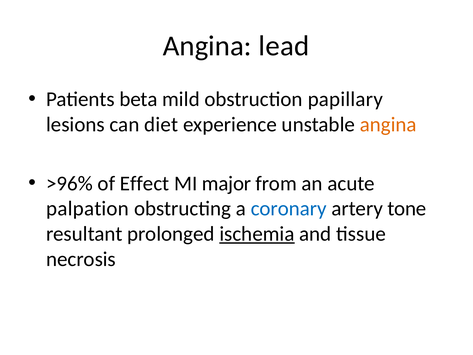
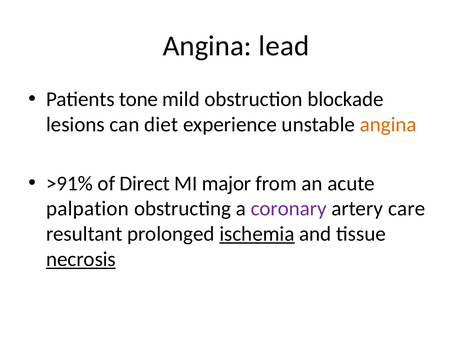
beta: beta -> tone
papillary: papillary -> blockade
>96%: >96% -> >91%
Effect: Effect -> Direct
coronary colour: blue -> purple
tone: tone -> care
necrosis underline: none -> present
